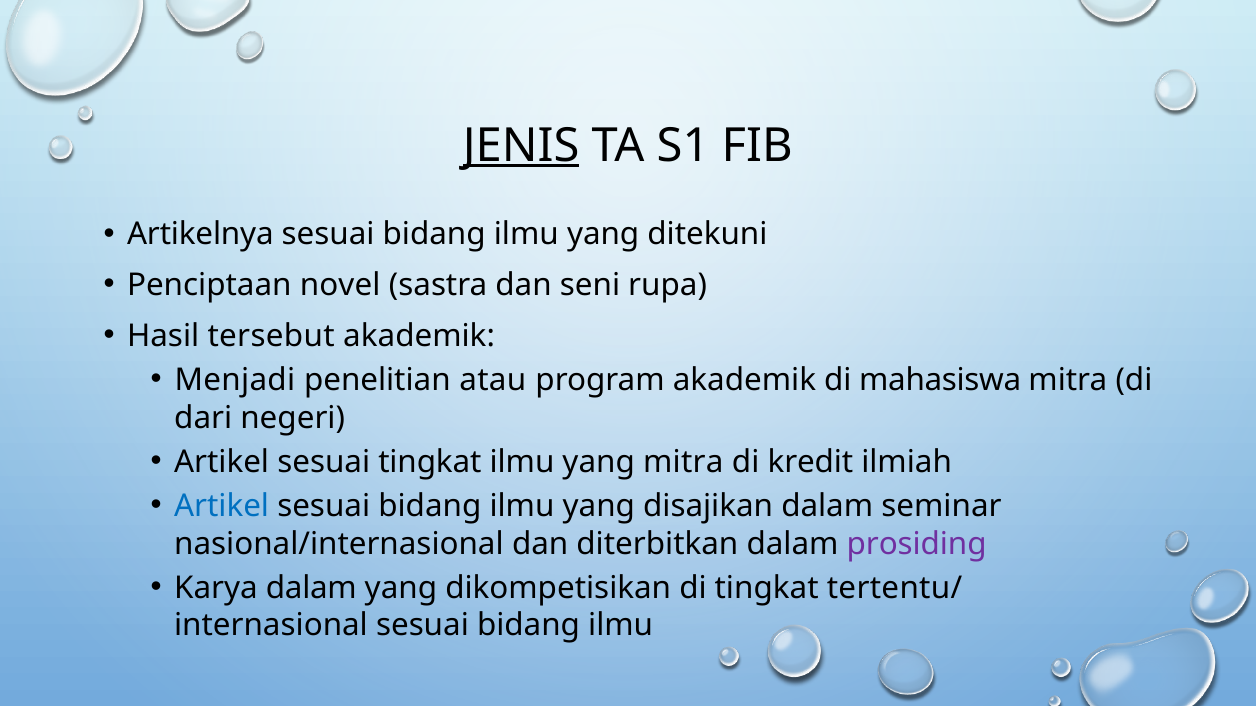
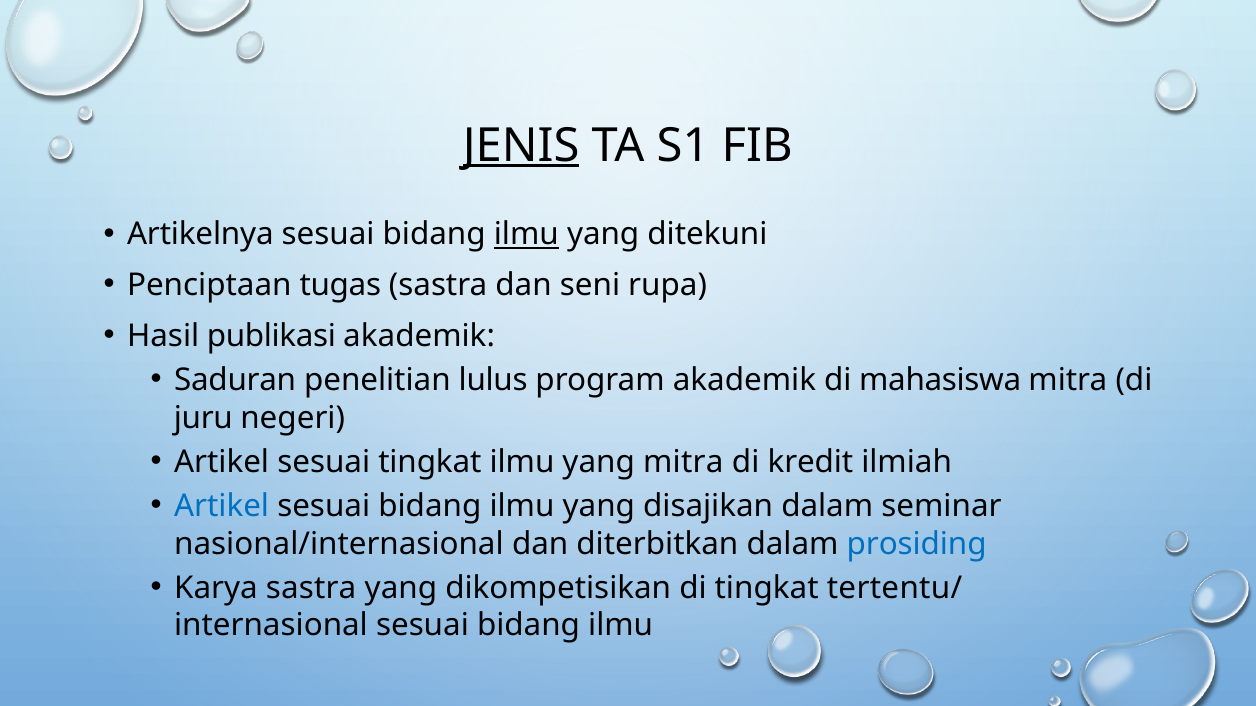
ilmu at (526, 235) underline: none -> present
novel: novel -> tugas
tersebut: tersebut -> publikasi
Menjadi: Menjadi -> Saduran
atau: atau -> lulus
dari: dari -> juru
prosiding colour: purple -> blue
Karya dalam: dalam -> sastra
